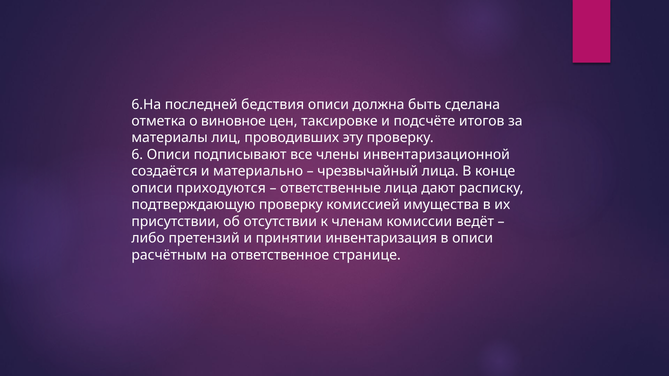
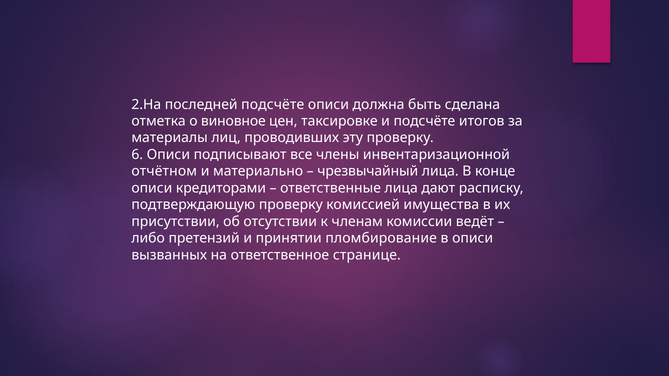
6.На: 6.На -> 2.На
последней бедствия: бедствия -> подсчёте
создаётся: создаётся -> отчётном
приходуются: приходуются -> кредиторами
инвентаризация: инвентаризация -> пломбирование
расчётным: расчётным -> вызванных
